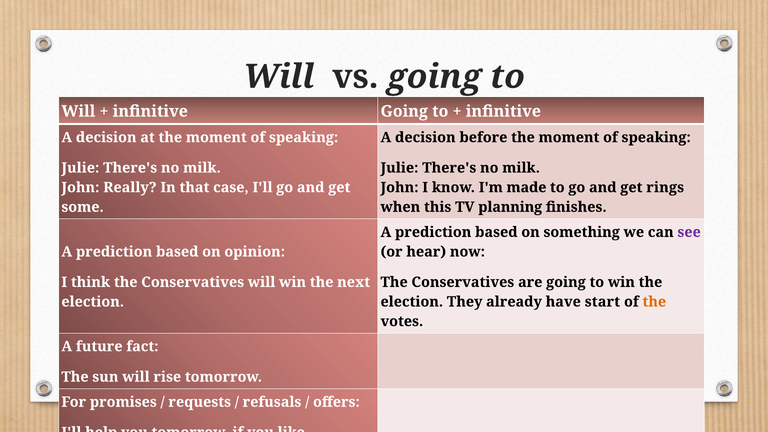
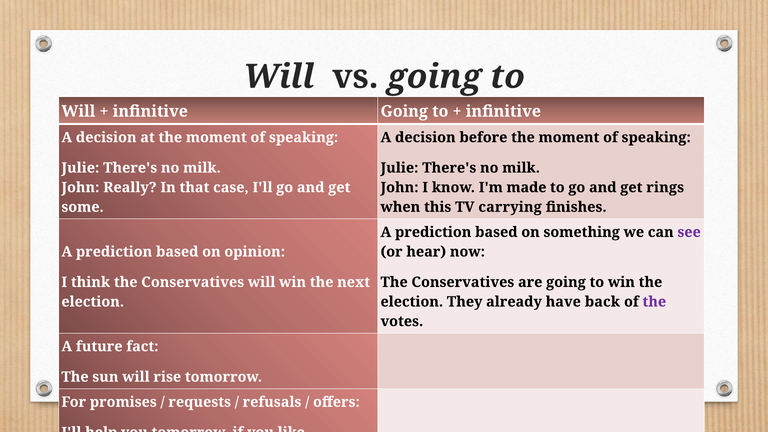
planning: planning -> carrying
start: start -> back
the at (654, 302) colour: orange -> purple
